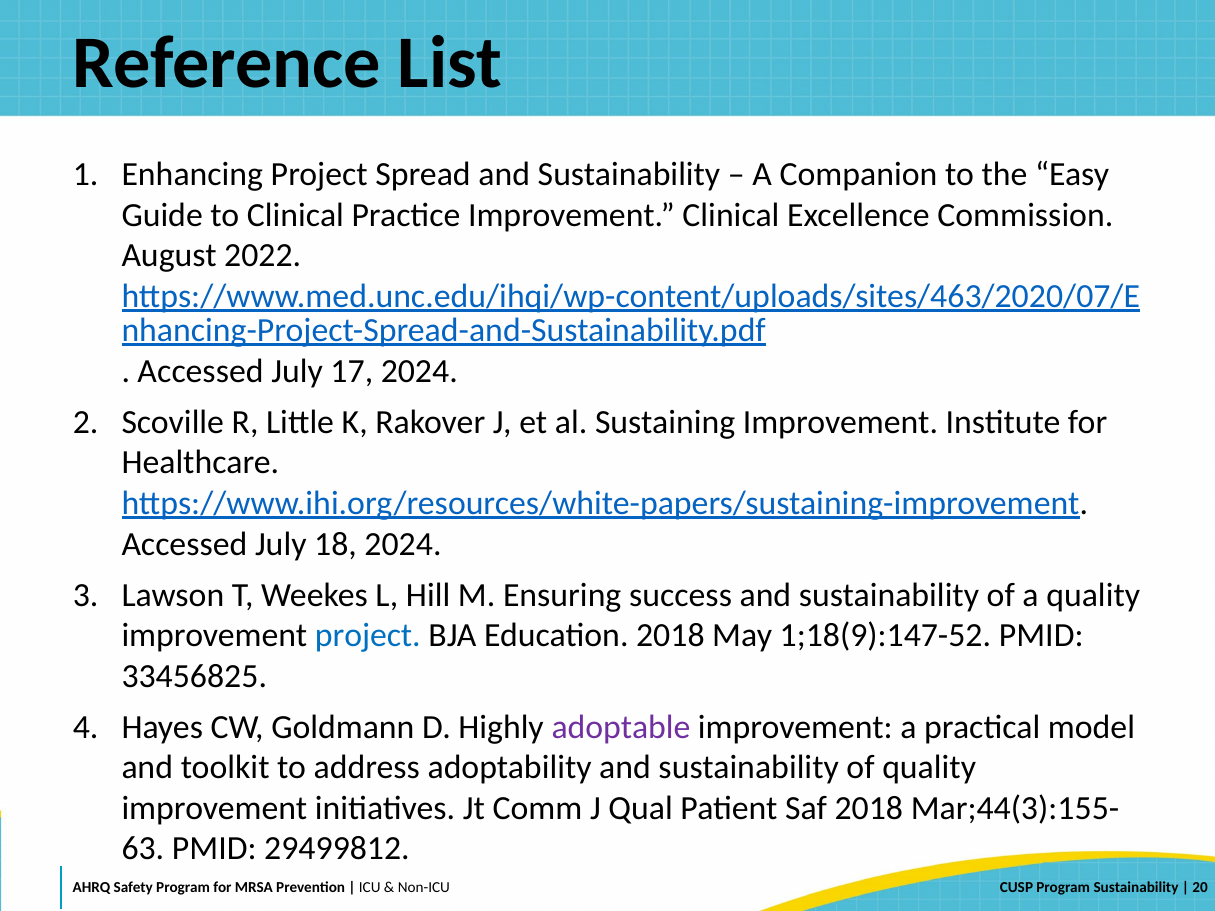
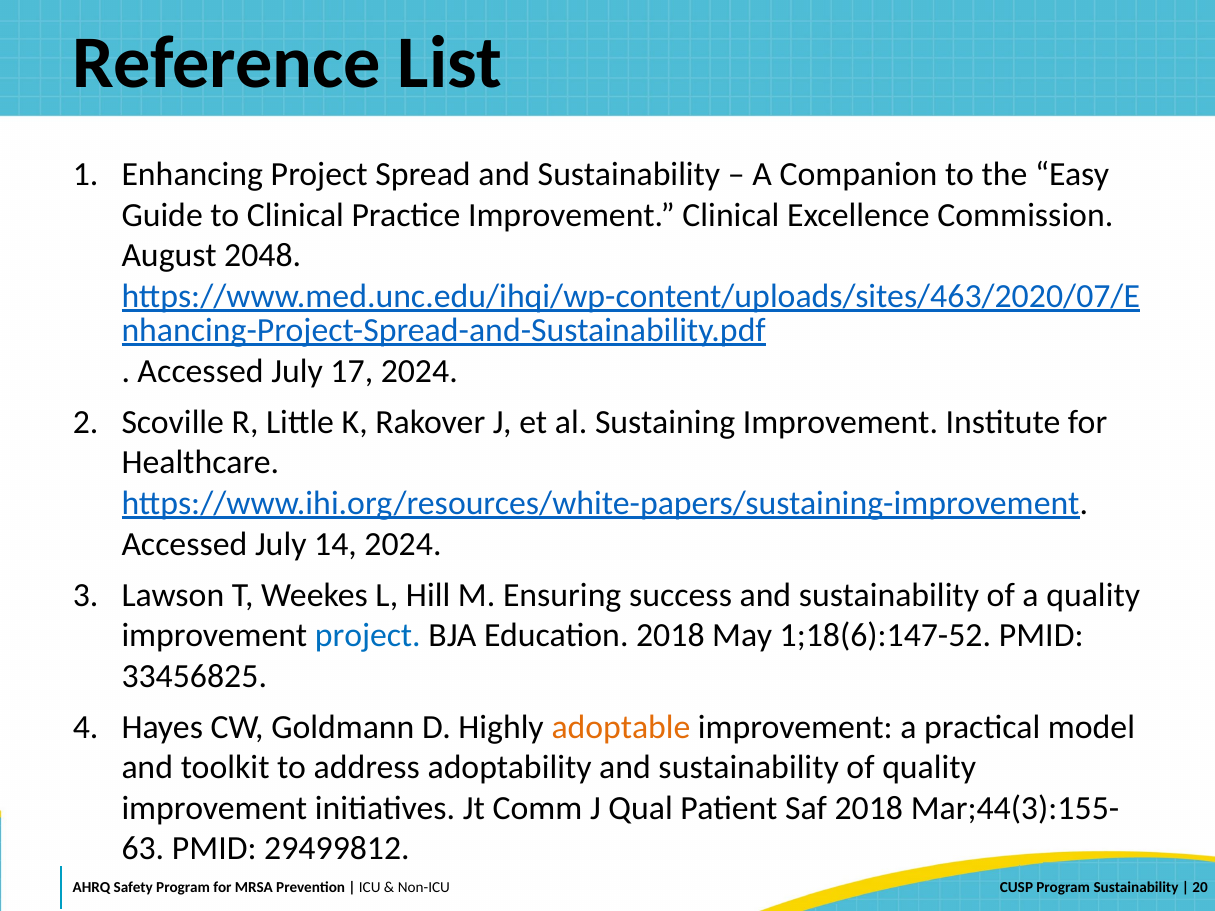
2022: 2022 -> 2048
18: 18 -> 14
1;18(9):147-52: 1;18(9):147-52 -> 1;18(6):147-52
adoptable colour: purple -> orange
